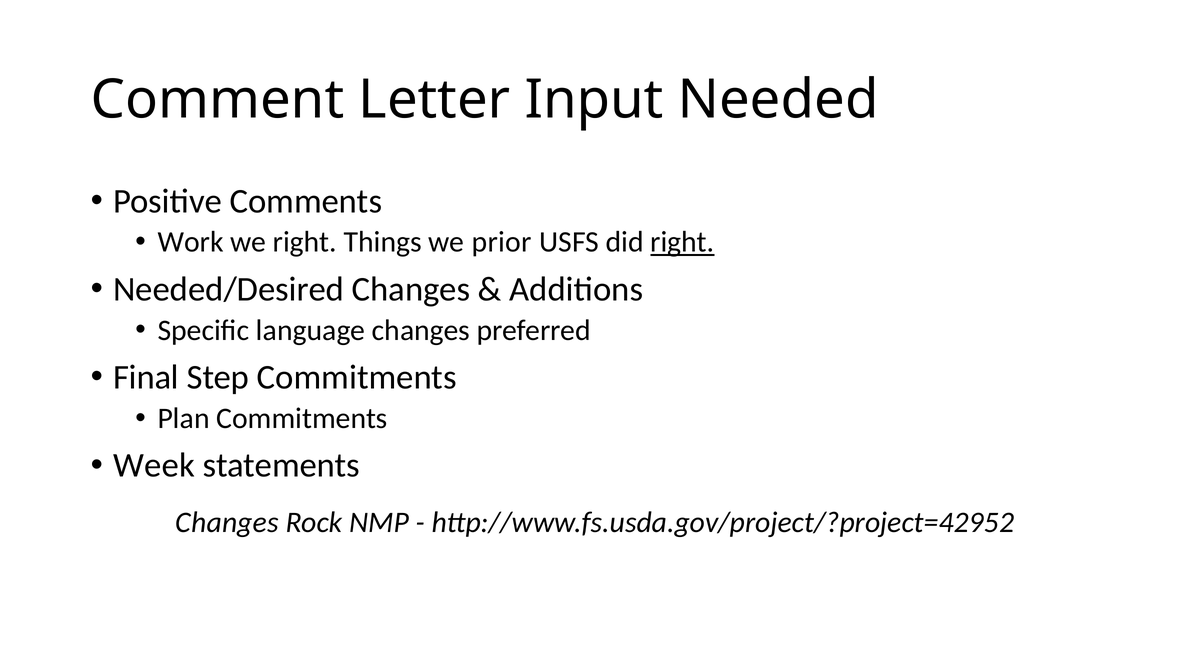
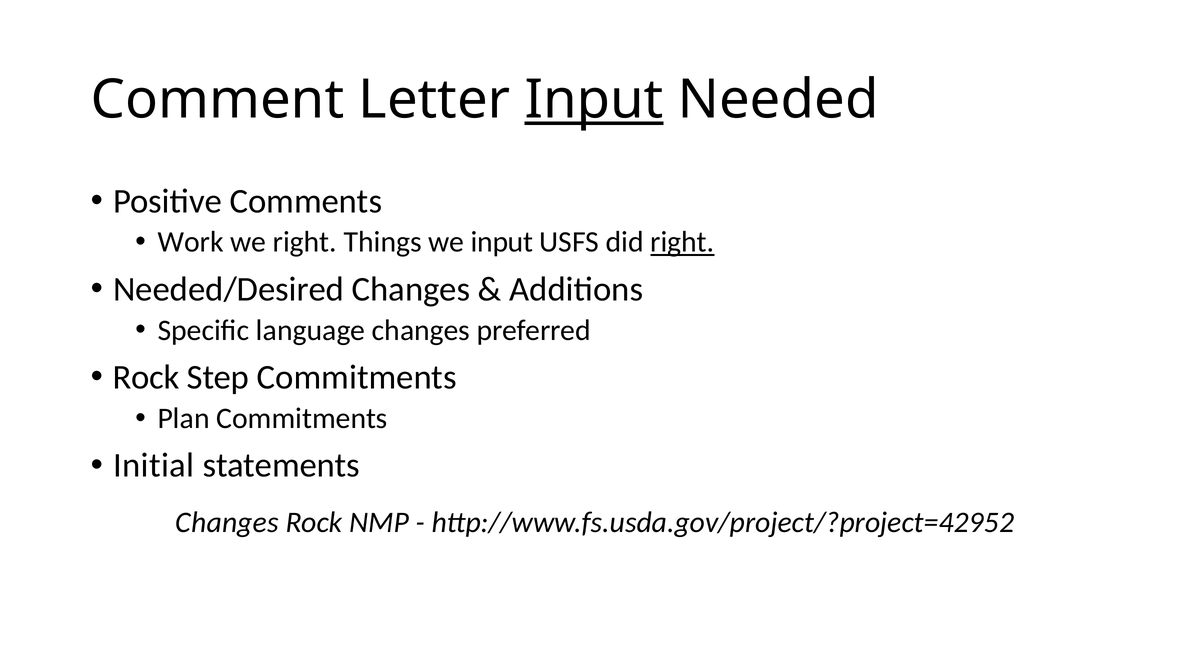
Input at (594, 100) underline: none -> present
we prior: prior -> input
Final at (146, 378): Final -> Rock
Week: Week -> Initial
